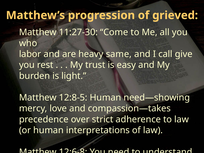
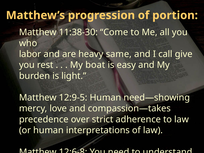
grieved: grieved -> portion
11:27-30: 11:27-30 -> 11:38-30
trust: trust -> boat
12:8-5: 12:8-5 -> 12:9-5
